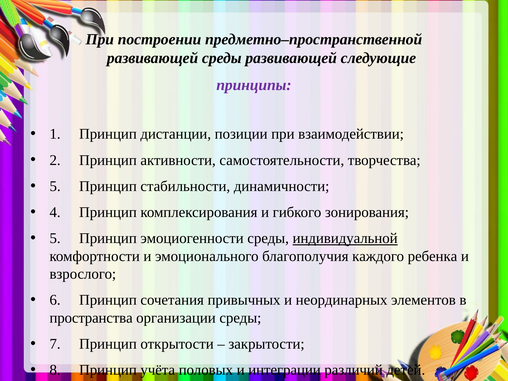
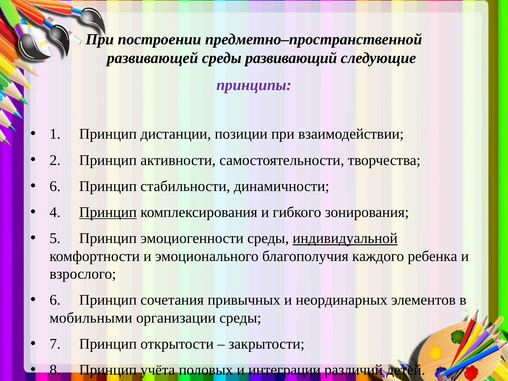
среды развивающей: развивающей -> развивающий
5 at (55, 186): 5 -> 6
Принцип at (108, 212) underline: none -> present
пространства: пространства -> мобильными
